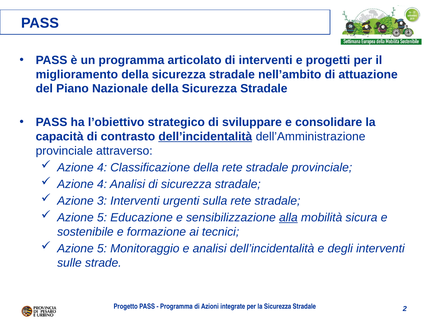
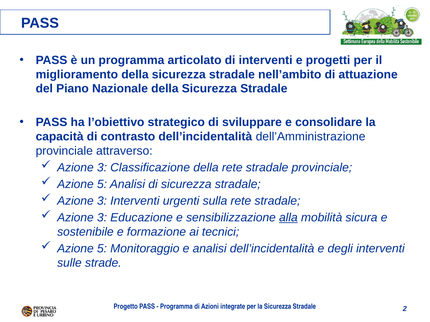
dell’incidentalità at (205, 137) underline: present -> none
4 at (102, 168): 4 -> 3
4 at (102, 184): 4 -> 5
5 at (102, 218): 5 -> 3
